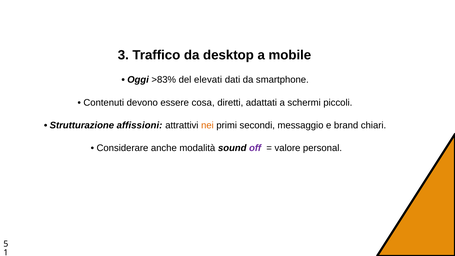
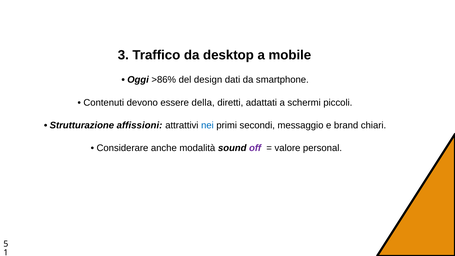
>83%: >83% -> >86%
elevati: elevati -> design
cosa: cosa -> della
nei colour: orange -> blue
